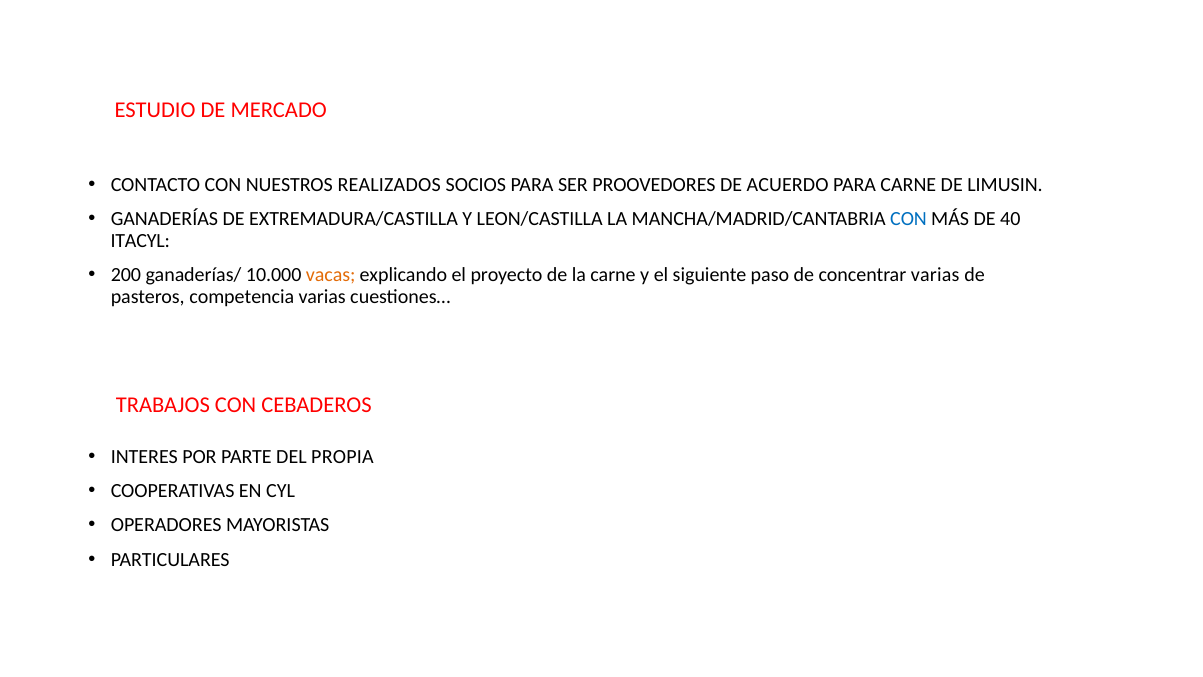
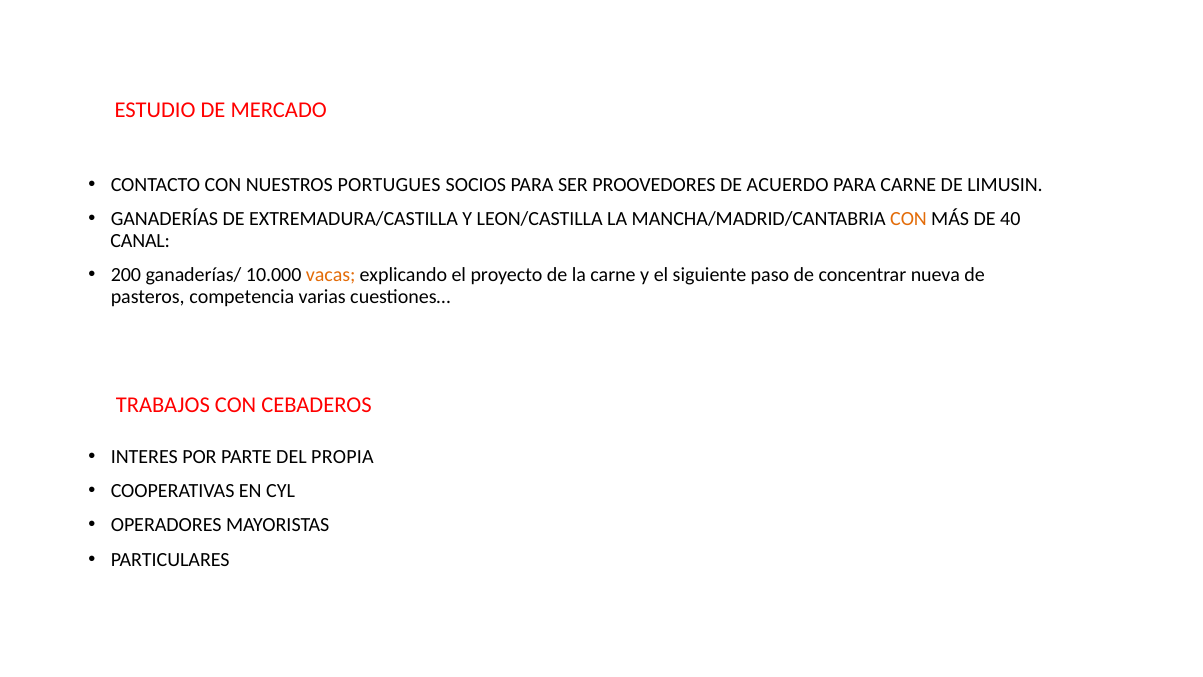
REALIZADOS: REALIZADOS -> PORTUGUES
CON at (909, 219) colour: blue -> orange
ITACYL: ITACYL -> CANAL
concentrar varias: varias -> nueva
